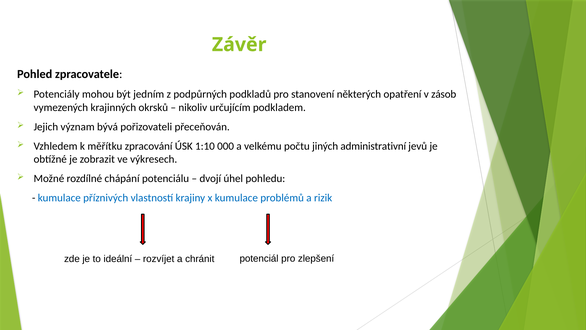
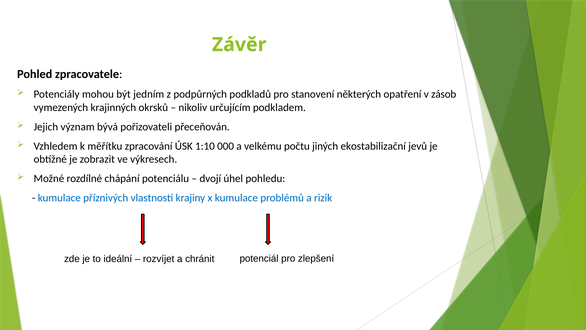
administrativní: administrativní -> ekostabilizační
